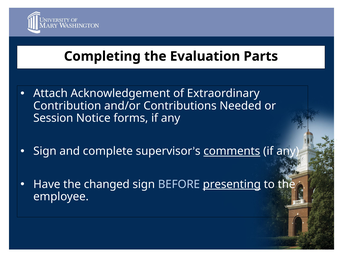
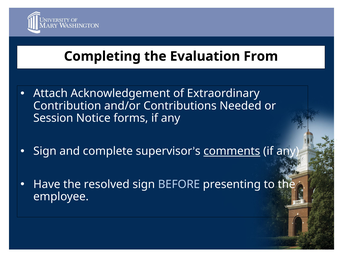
Parts: Parts -> From
changed: changed -> resolved
presenting underline: present -> none
